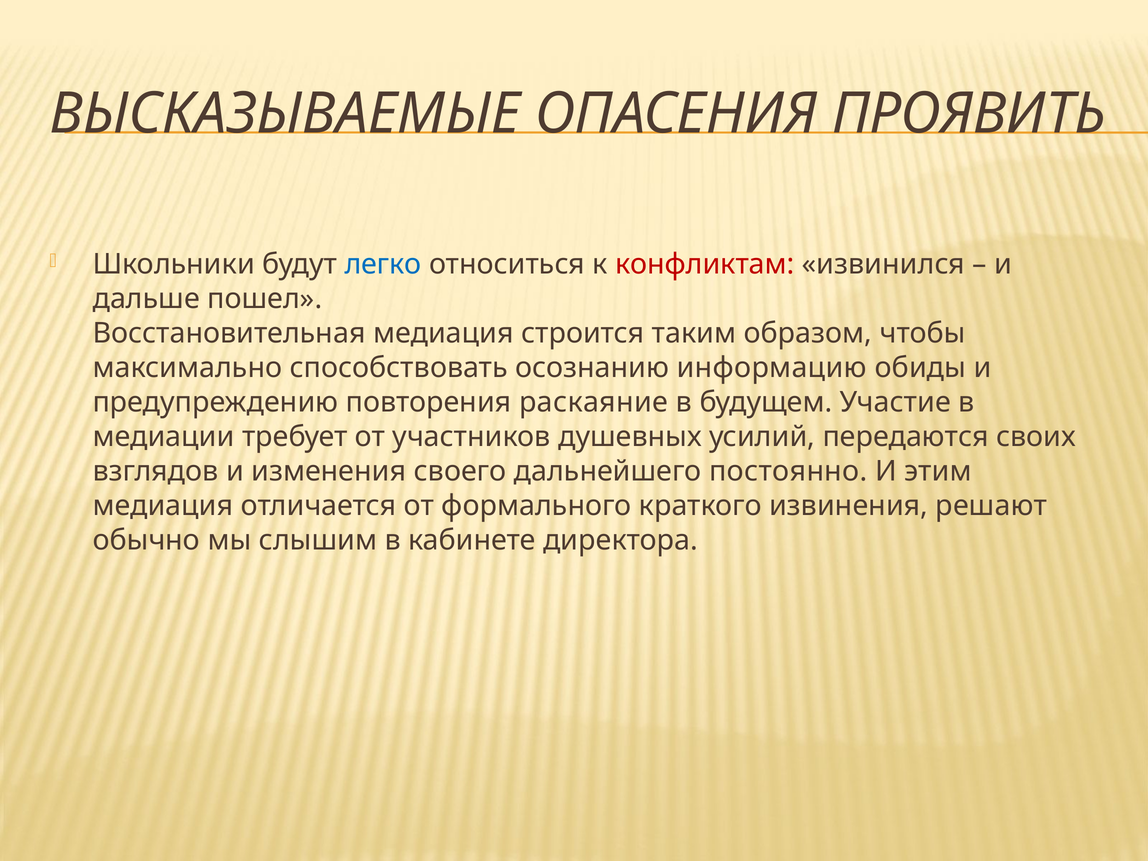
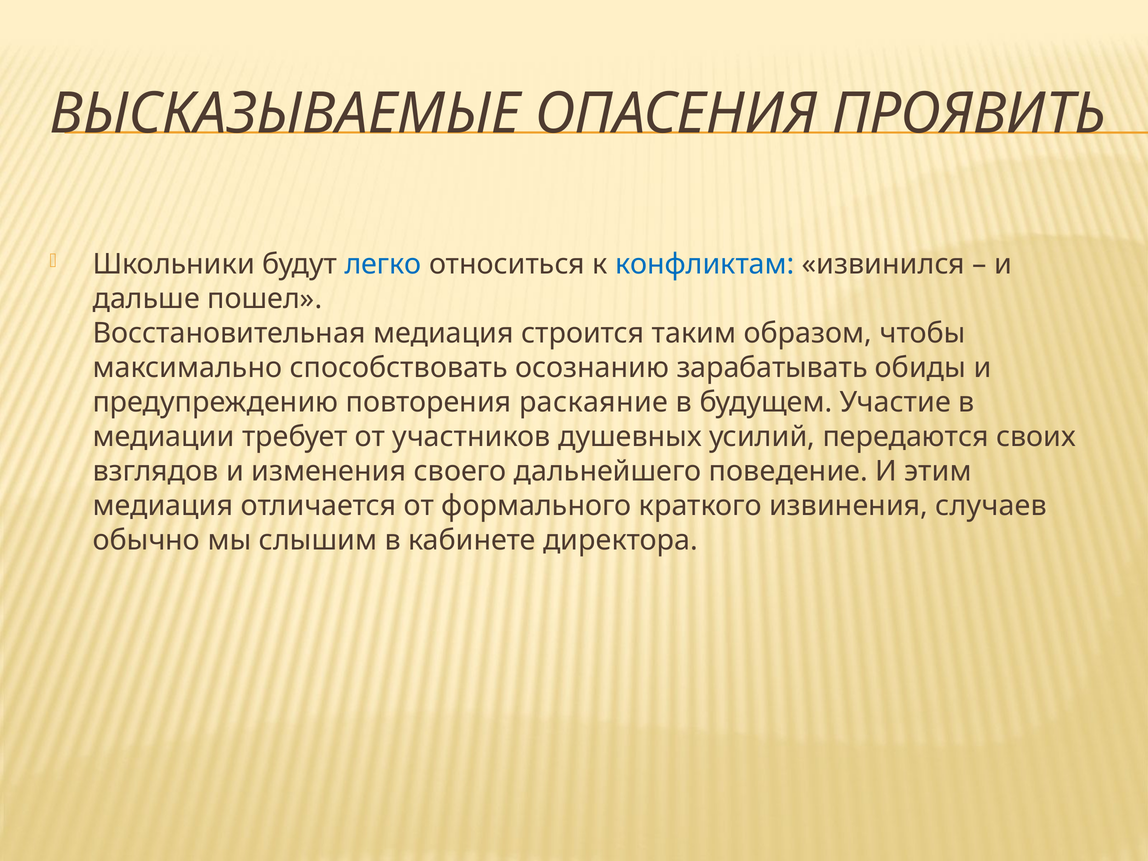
конфликтам colour: red -> blue
информацию: информацию -> зарабатывать
постоянно: постоянно -> поведение
решают: решают -> случаев
